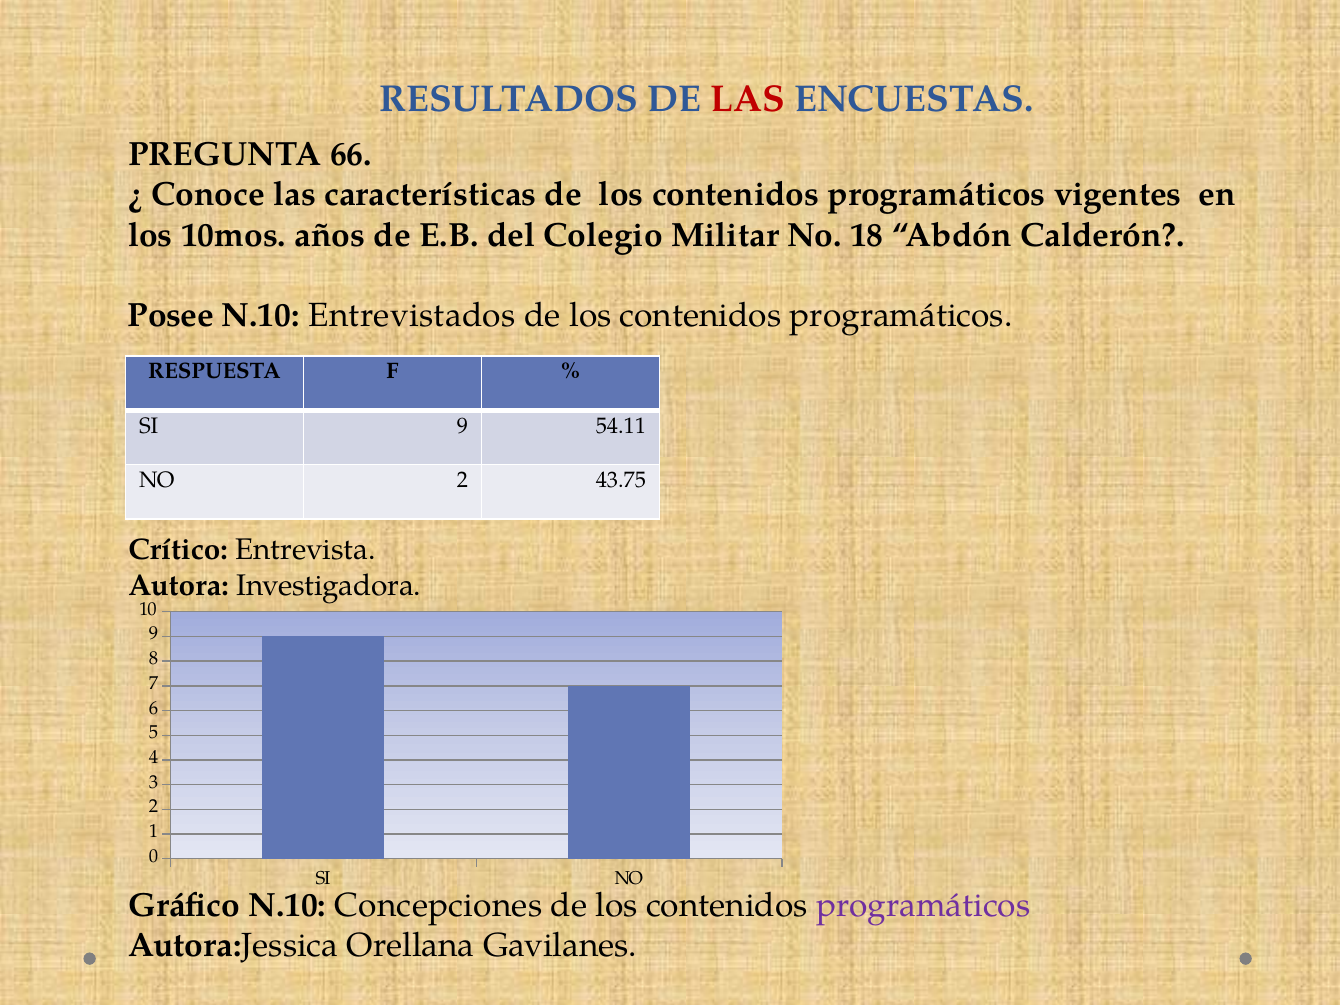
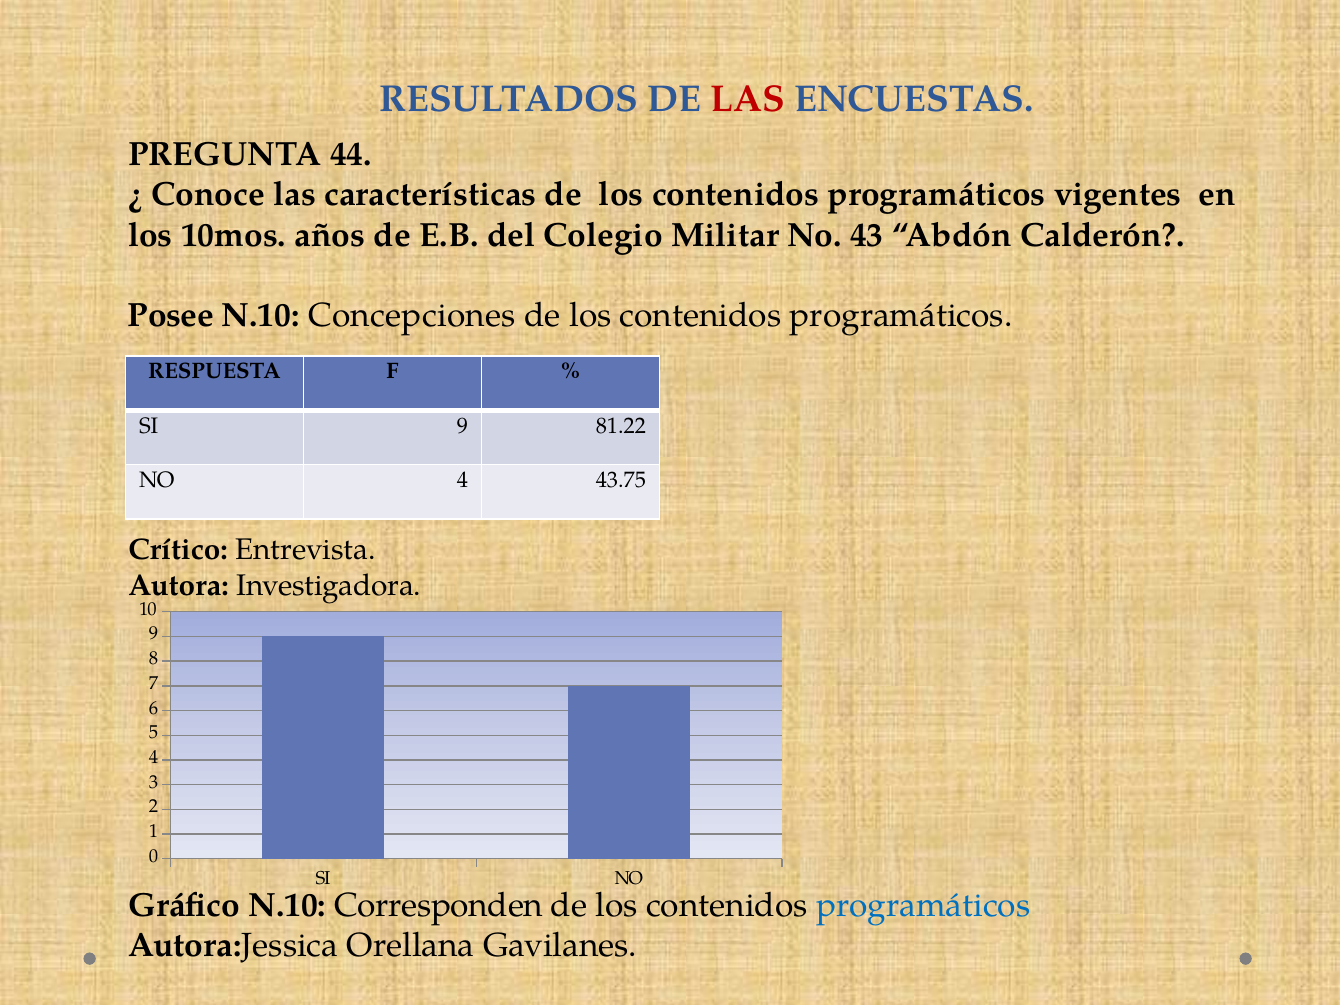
66: 66 -> 44
18: 18 -> 43
Entrevistados: Entrevistados -> Concepciones
54.11: 54.11 -> 81.22
NO 2: 2 -> 4
Concepciones: Concepciones -> Corresponden
programáticos at (923, 905) colour: purple -> blue
